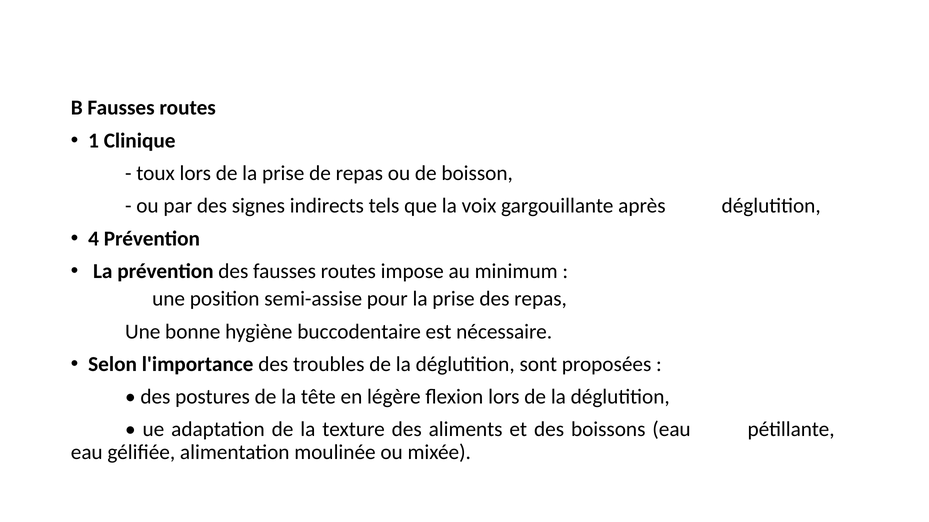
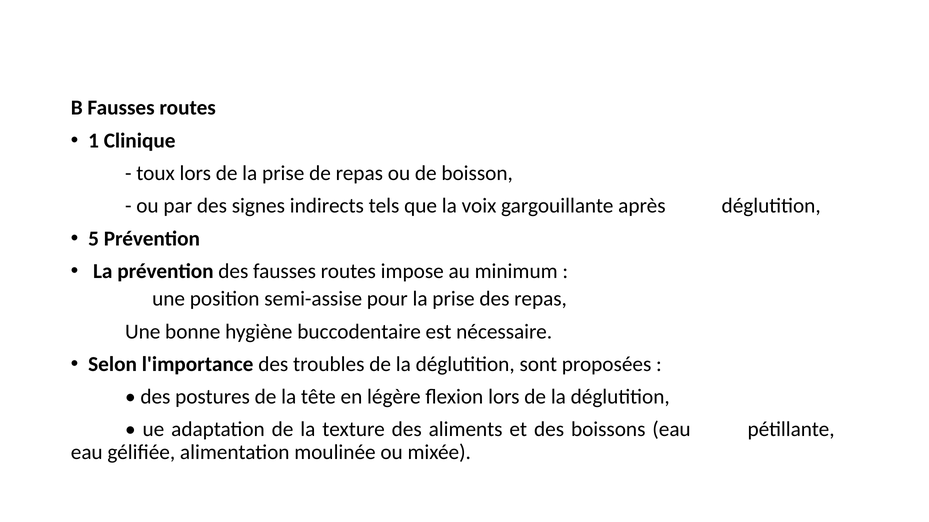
4: 4 -> 5
